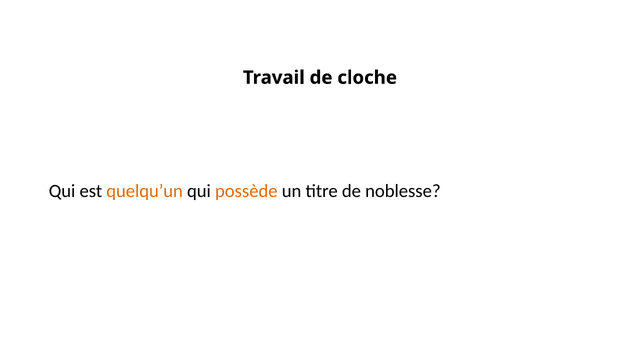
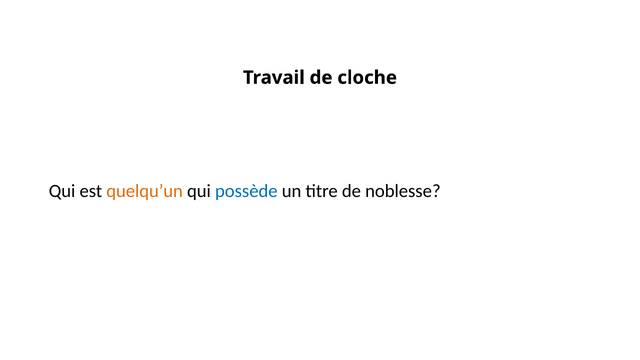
possède colour: orange -> blue
